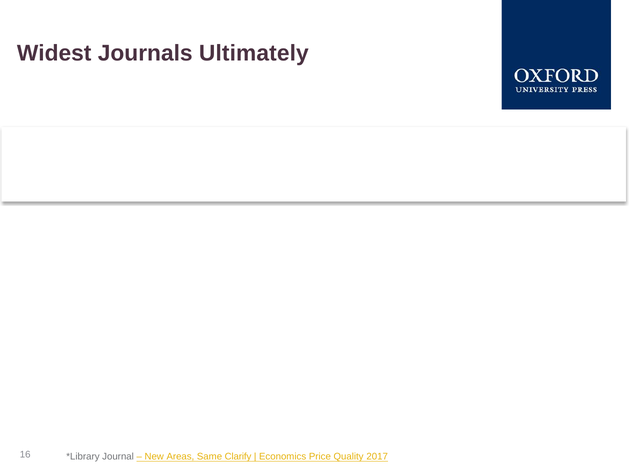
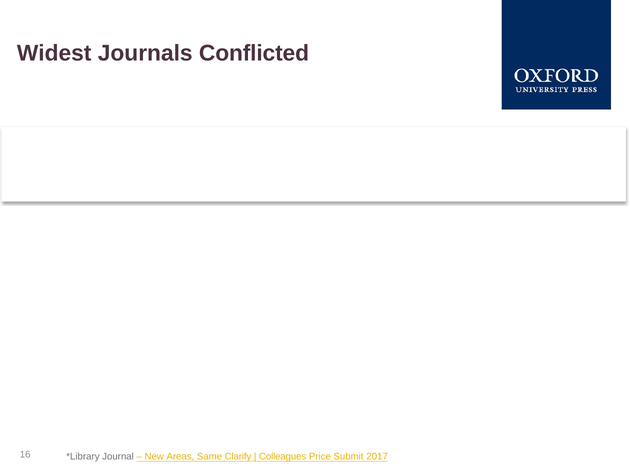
Ultimately: Ultimately -> Conflicted
Economics: Economics -> Colleagues
Quality: Quality -> Submit
